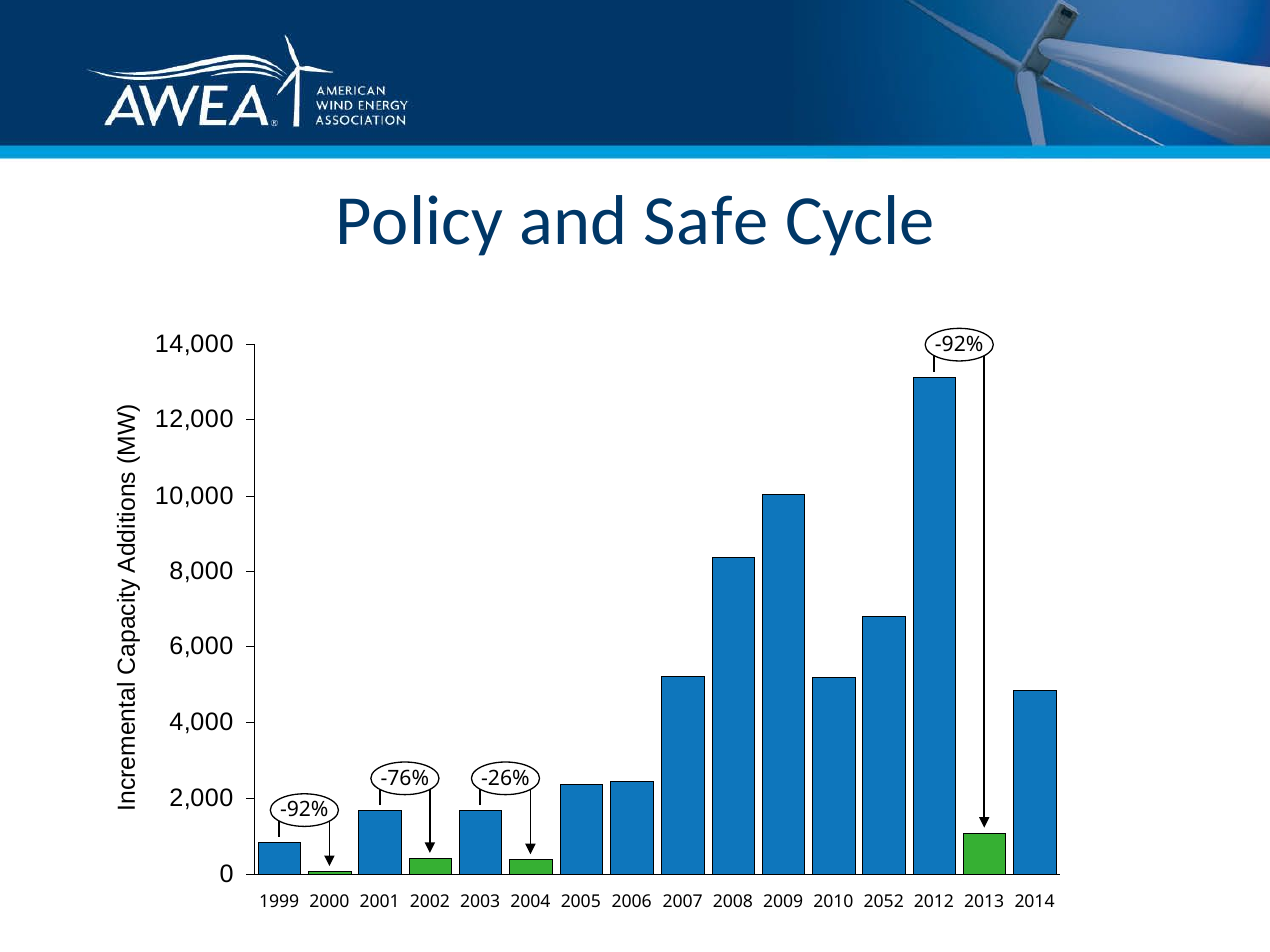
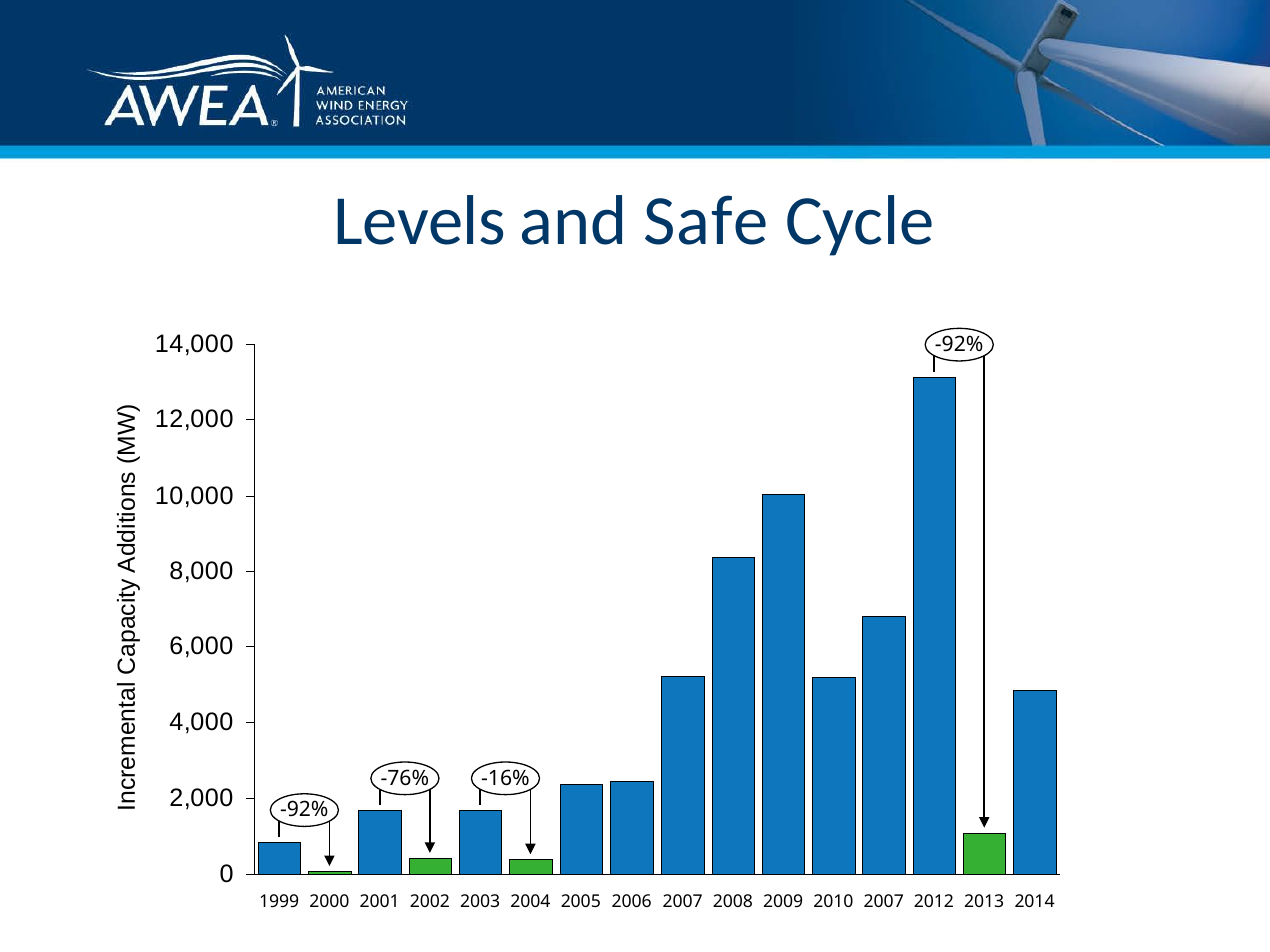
Policy: Policy -> Levels
-26%: -26% -> -16%
2052 at (884, 903): 2052 -> 2007
